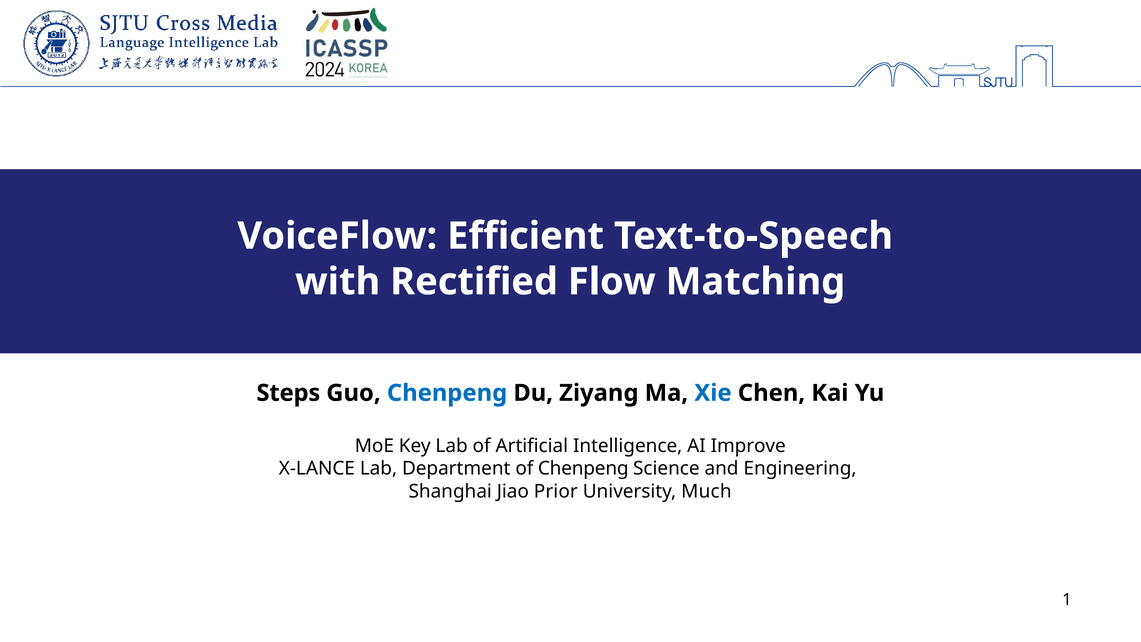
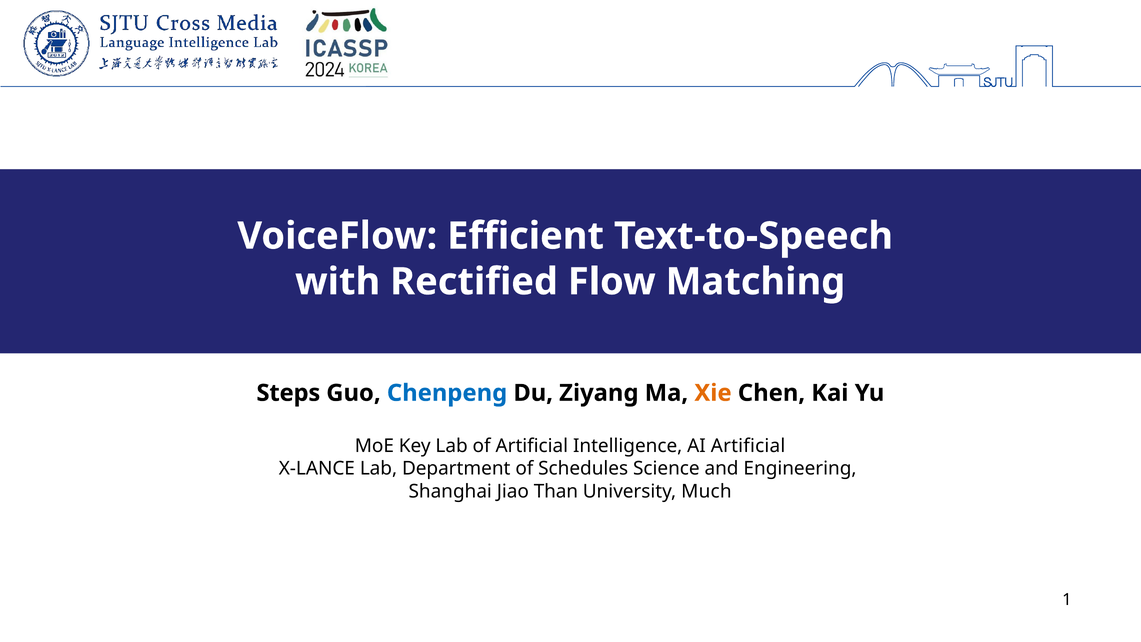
Xie colour: blue -> orange
AI Improve: Improve -> Artificial
of Chenpeng: Chenpeng -> Schedules
Prior: Prior -> Than
